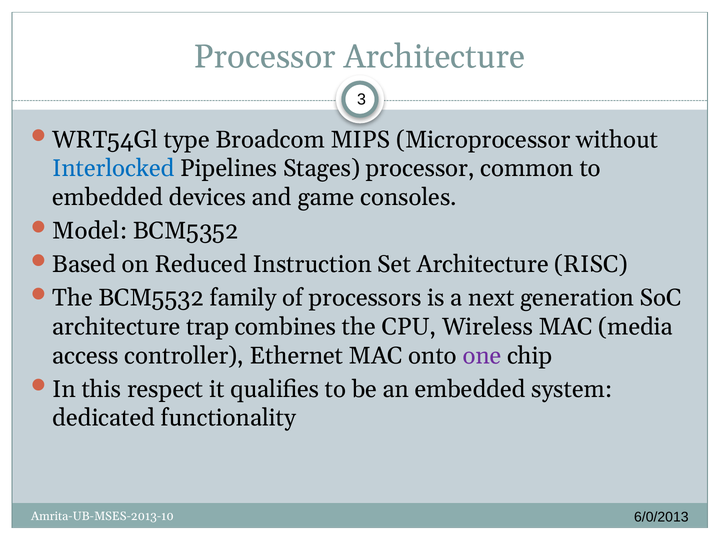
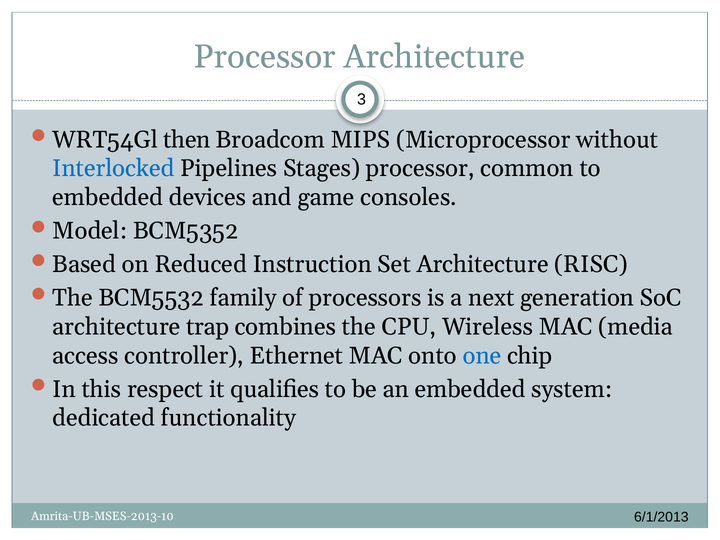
type: type -> then
one colour: purple -> blue
6/0/2013: 6/0/2013 -> 6/1/2013
